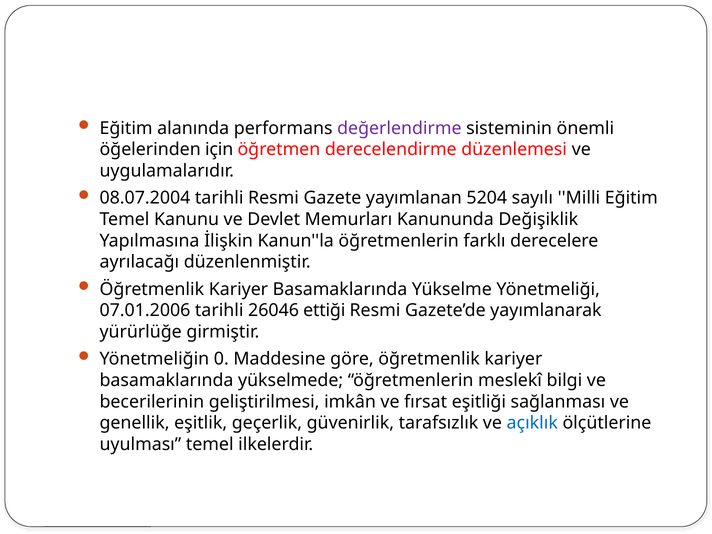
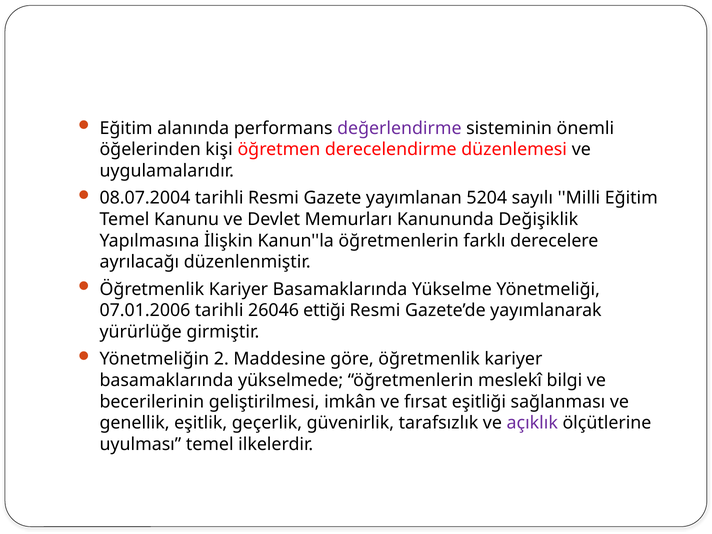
için: için -> kişi
0: 0 -> 2
açıklık colour: blue -> purple
